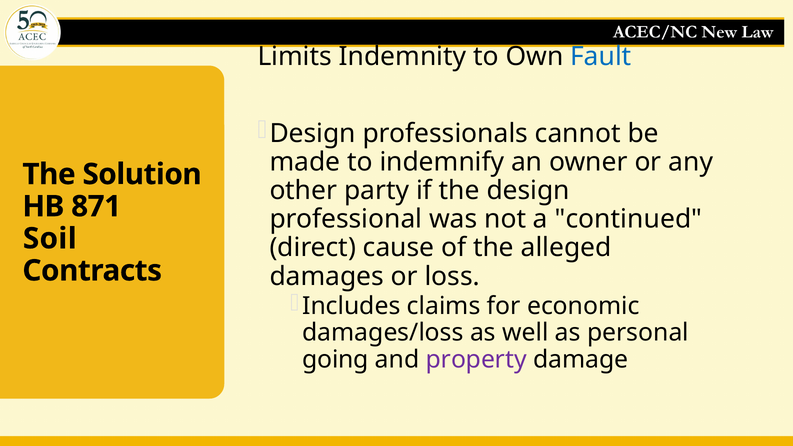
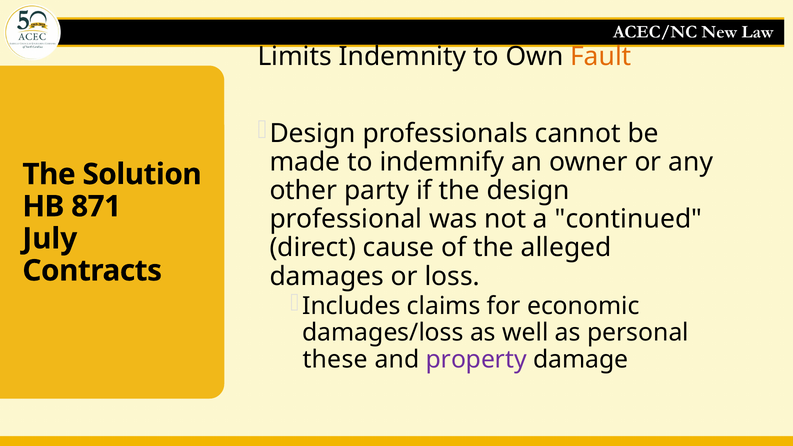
Fault colour: blue -> orange
Soil: Soil -> July
going: going -> these
